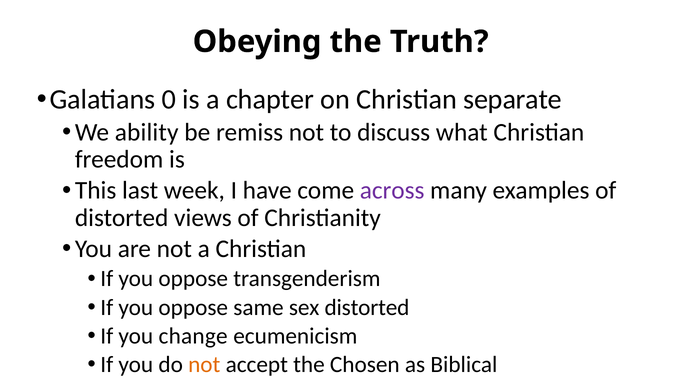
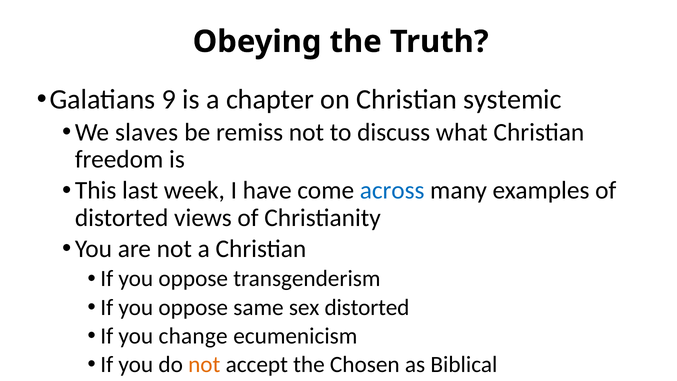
0: 0 -> 9
separate: separate -> systemic
ability: ability -> slaves
across colour: purple -> blue
